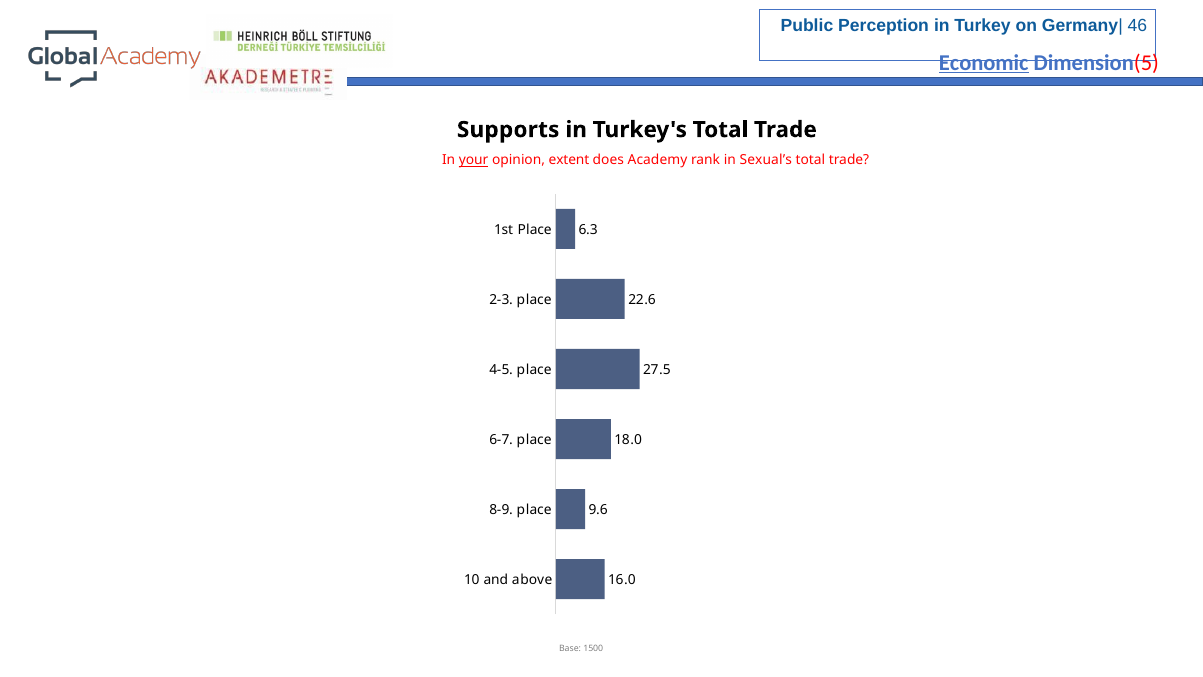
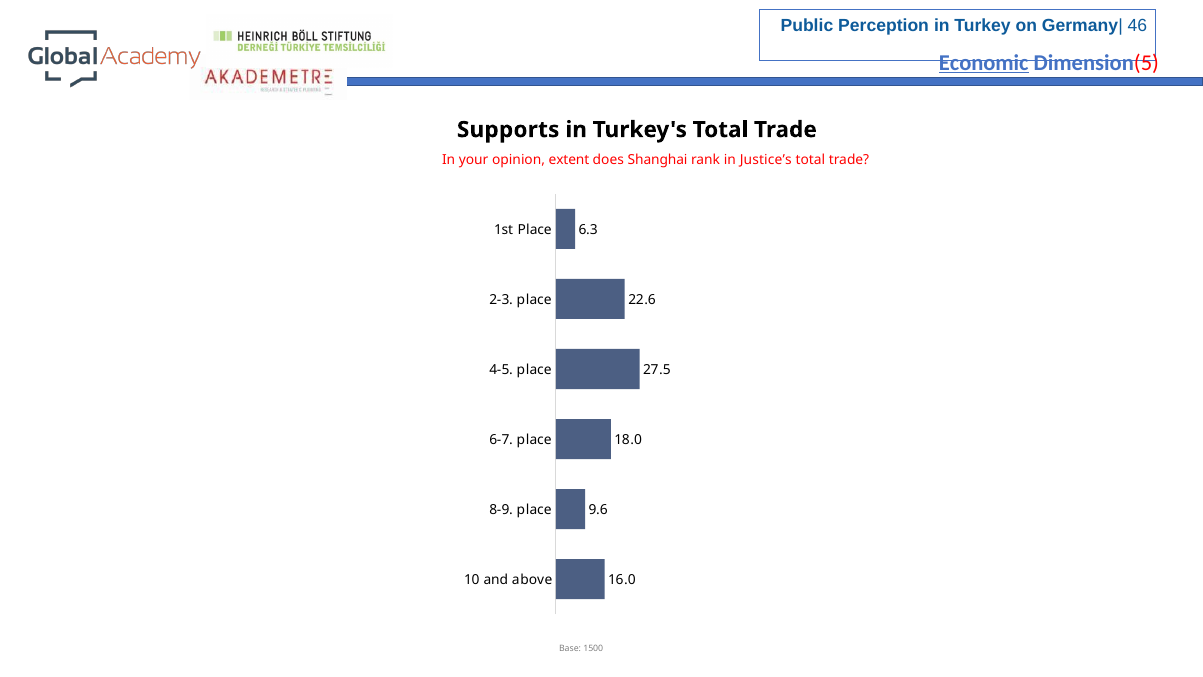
your underline: present -> none
Academy: Academy -> Shanghai
Sexual’s: Sexual’s -> Justice’s
